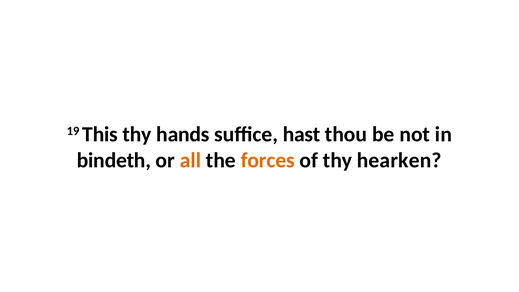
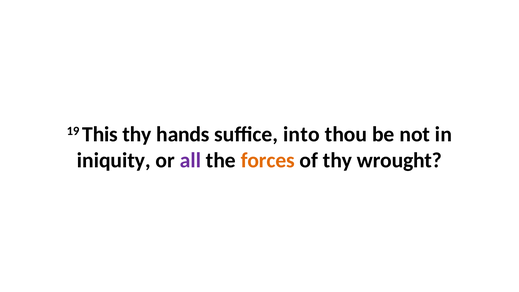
hast: hast -> into
bindeth: bindeth -> iniquity
all colour: orange -> purple
hearken: hearken -> wrought
